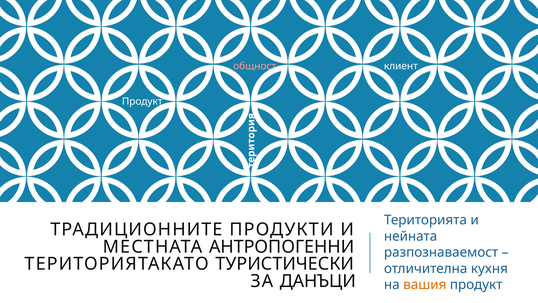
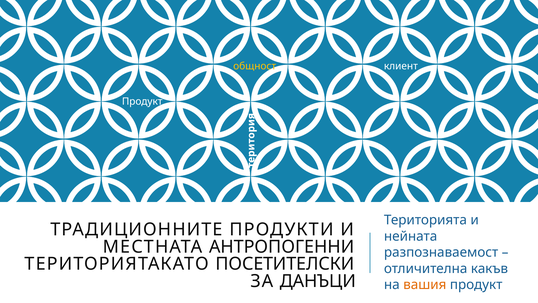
общност colour: pink -> yellow
ТУРИСТИЧЕСКИ: ТУРИСТИЧЕСКИ -> ПОСЕТИТЕЛСКИ
кухня: кухня -> какъв
